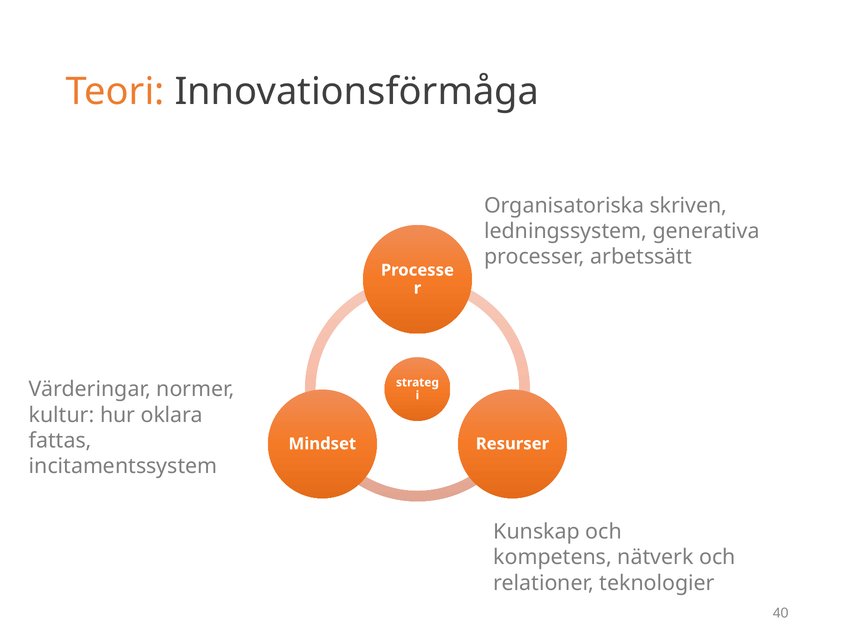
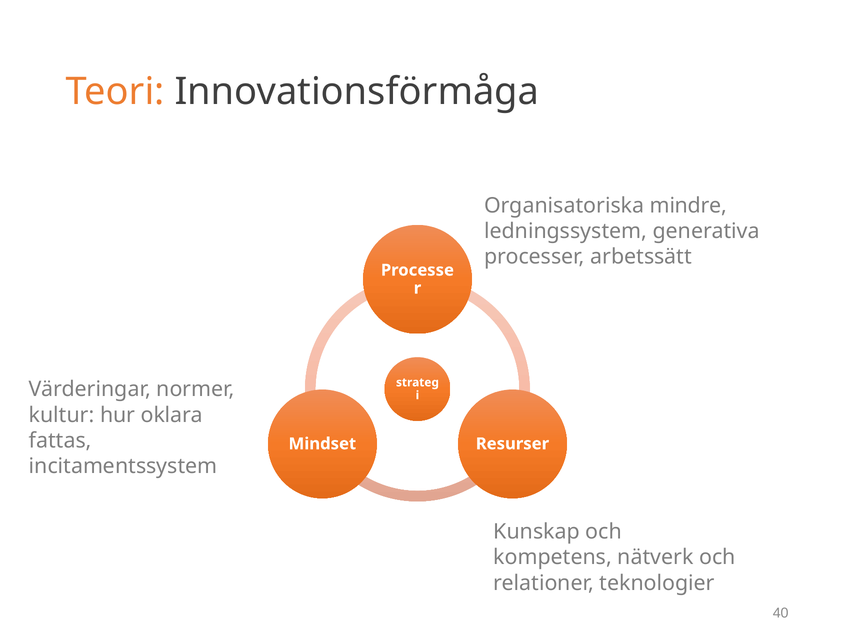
skriven: skriven -> mindre
